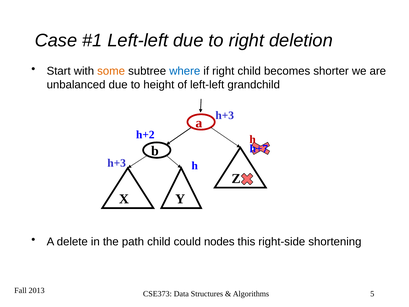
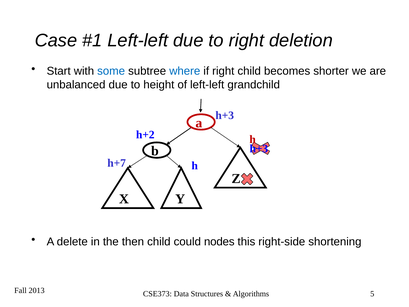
some colour: orange -> blue
h+7 at (259, 149): h+7 -> h+3
h+3 at (117, 163): h+3 -> h+7
path: path -> then
